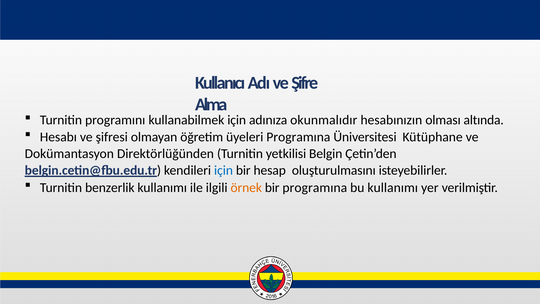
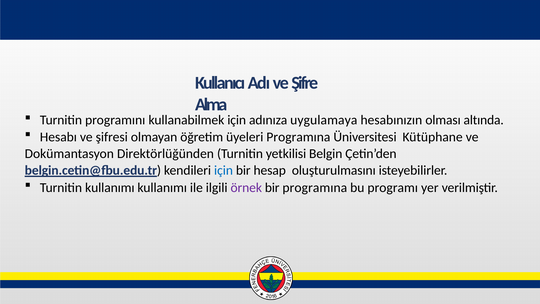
okunmalıdır: okunmalıdır -> uygulamaya
Turnitin benzerlik: benzerlik -> kullanımı
örnek colour: orange -> purple
bu kullanımı: kullanımı -> programı
